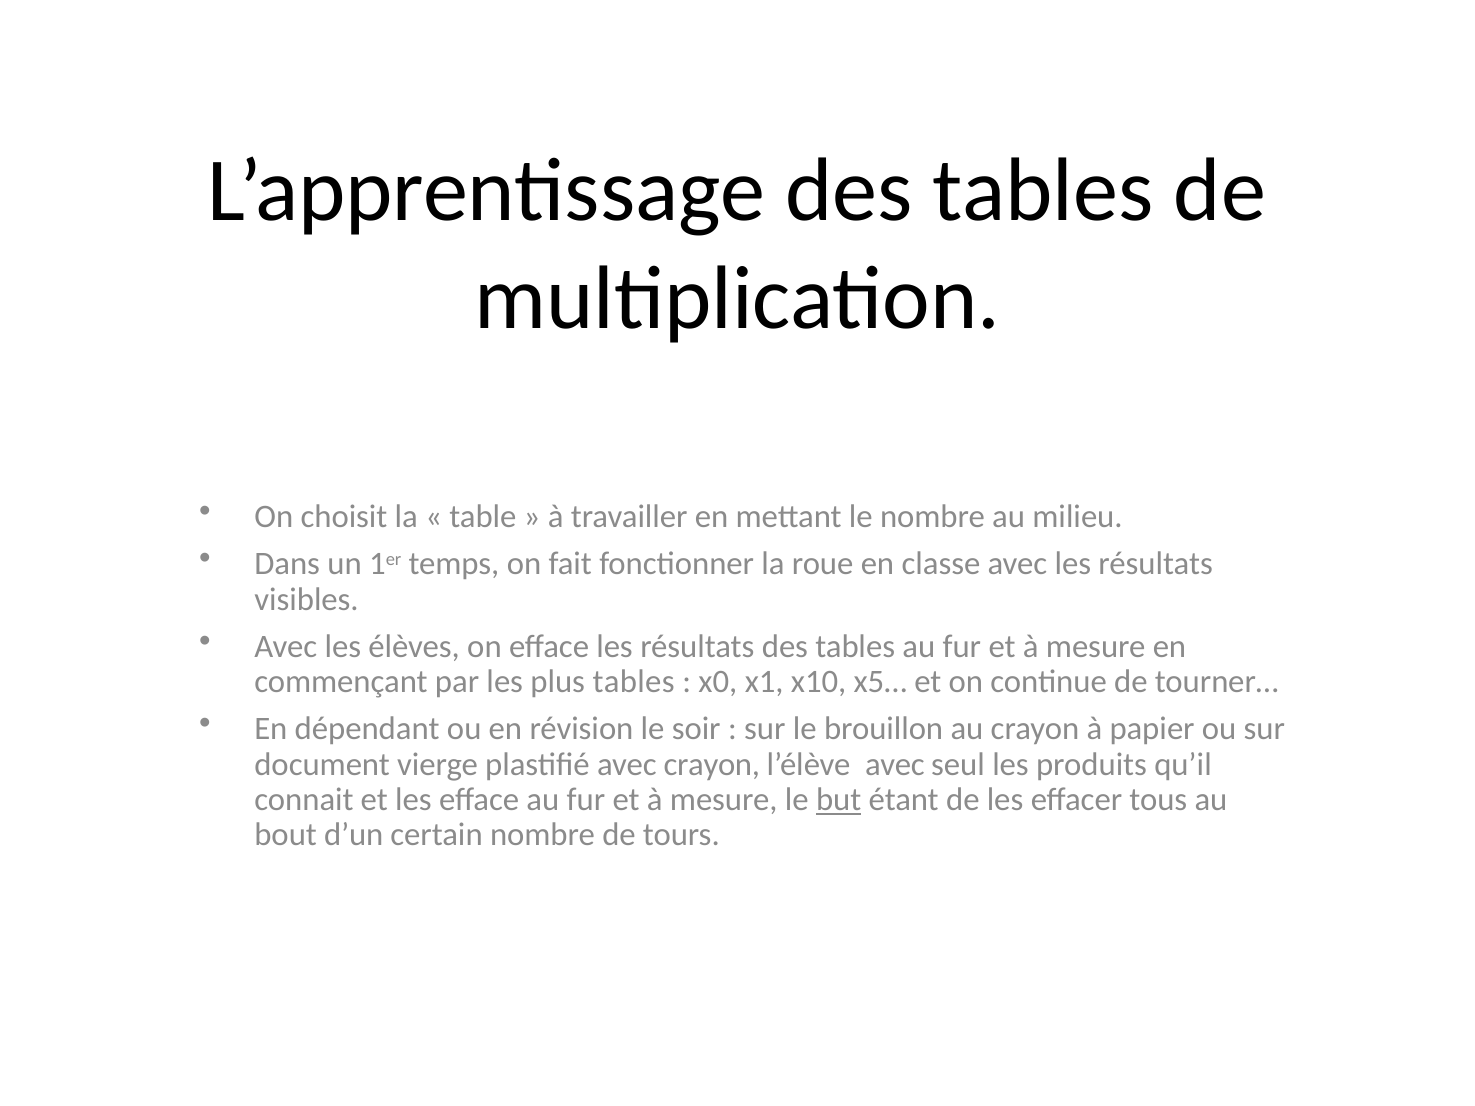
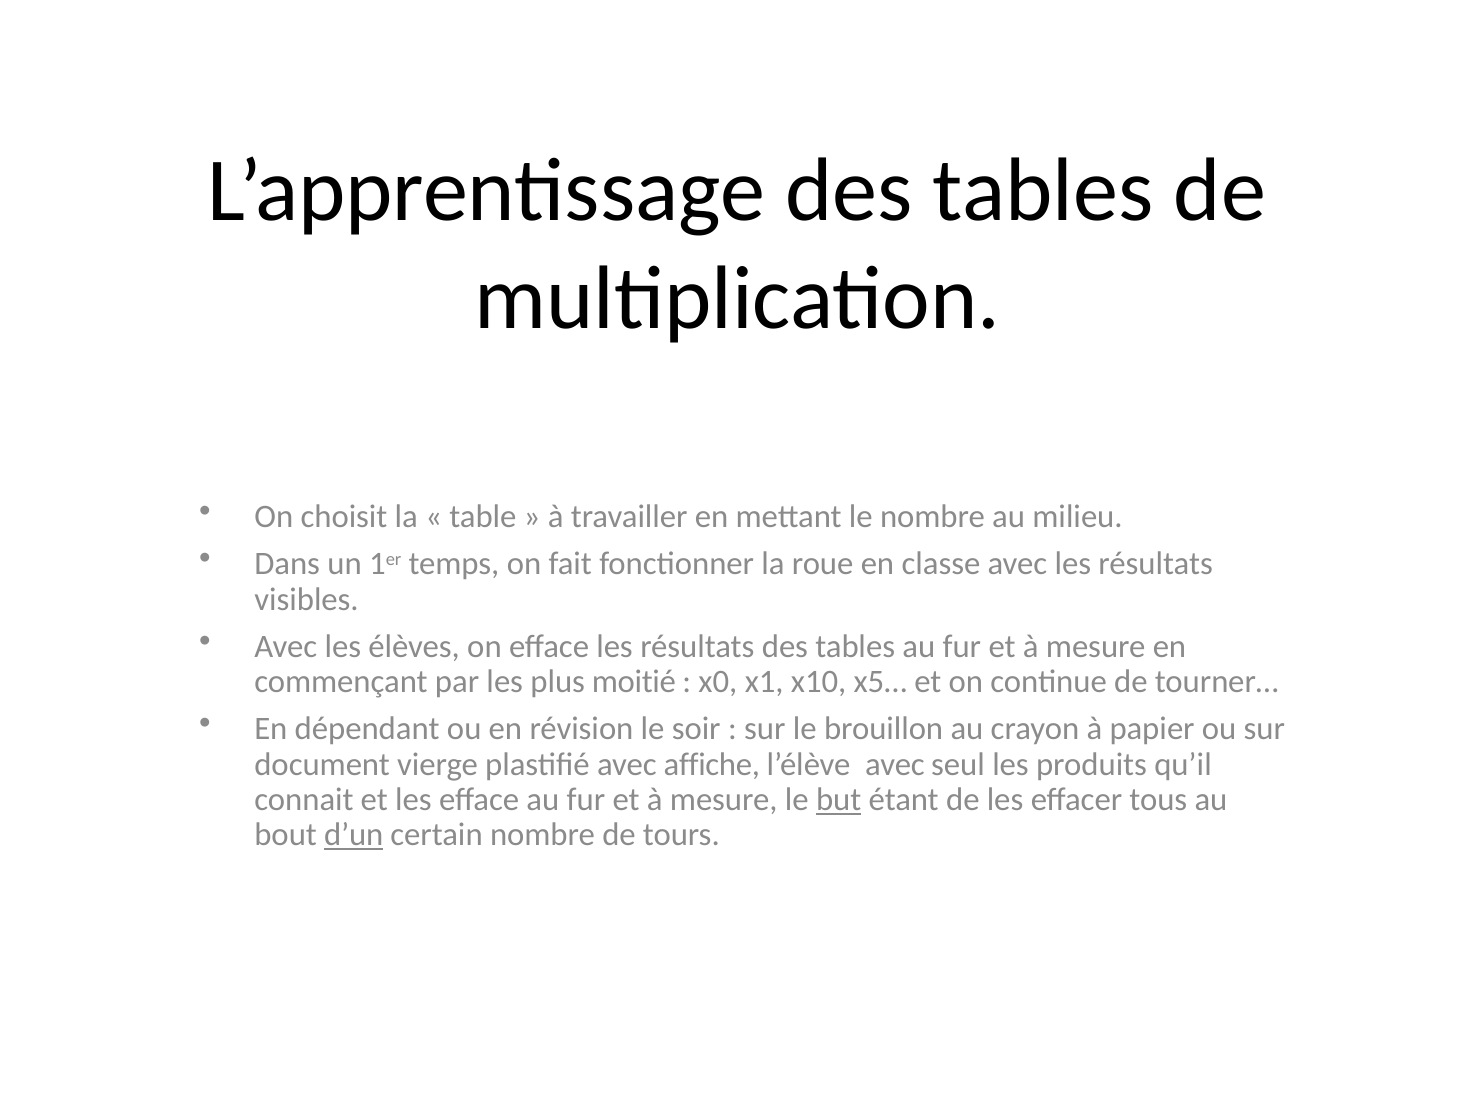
plus tables: tables -> moitié
avec crayon: crayon -> affiche
d’un underline: none -> present
